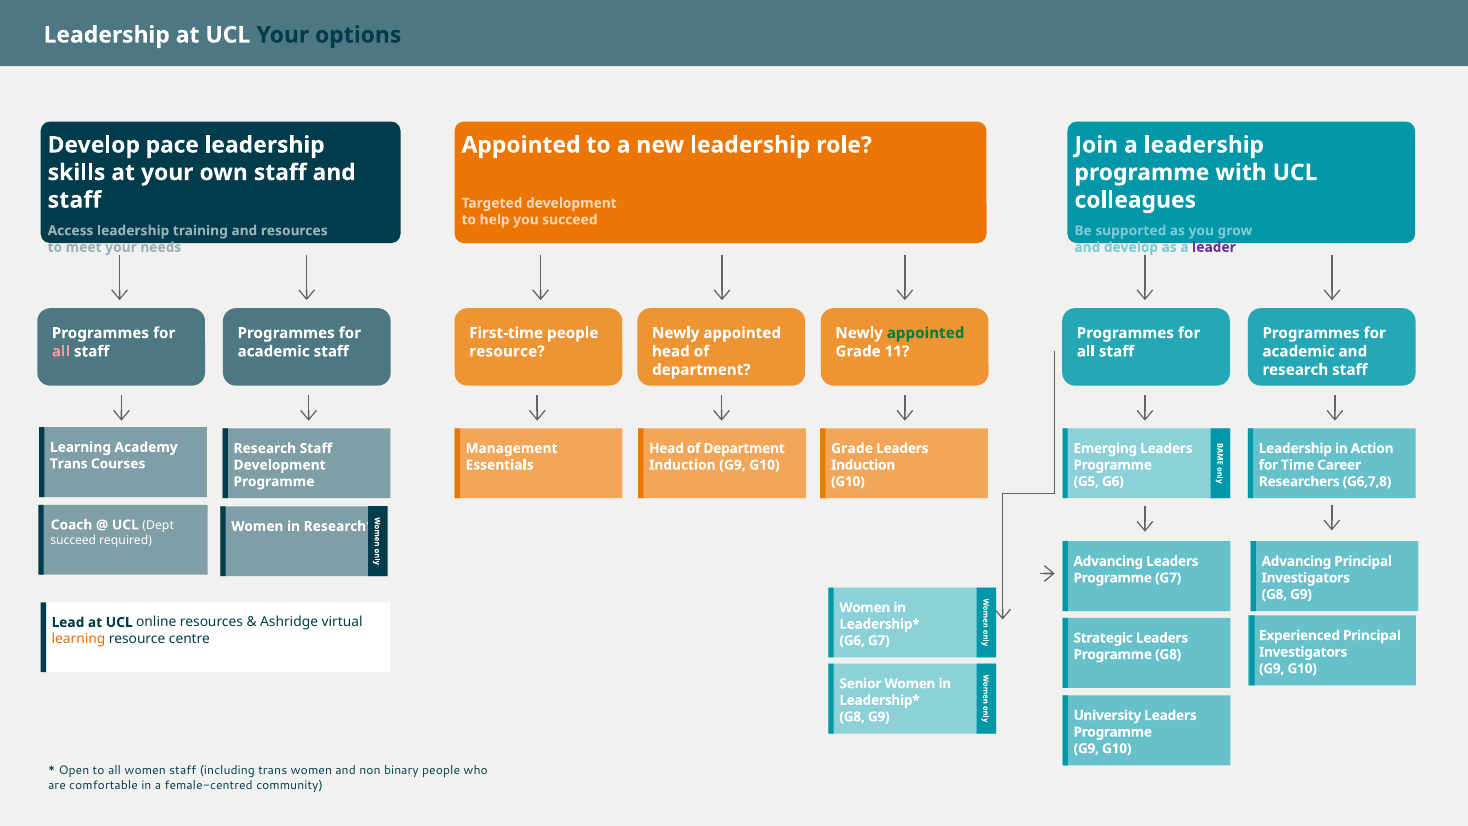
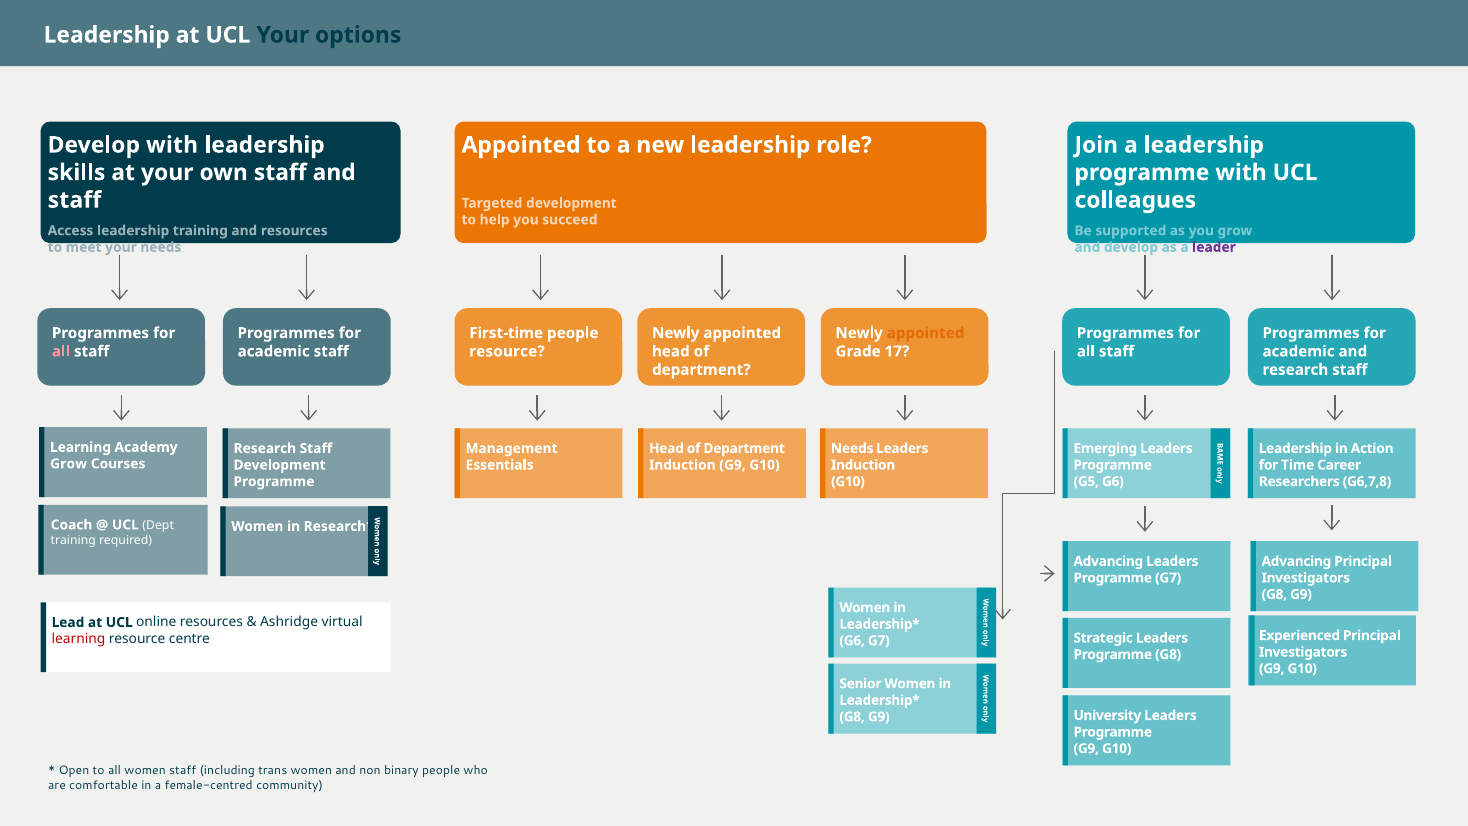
Develop pace: pace -> with
appointed at (926, 333) colour: green -> orange
11: 11 -> 17
Grade at (852, 448): Grade -> Needs
Trans at (69, 464): Trans -> Grow
succeed at (73, 540): succeed -> training
learning at (78, 639) colour: orange -> red
